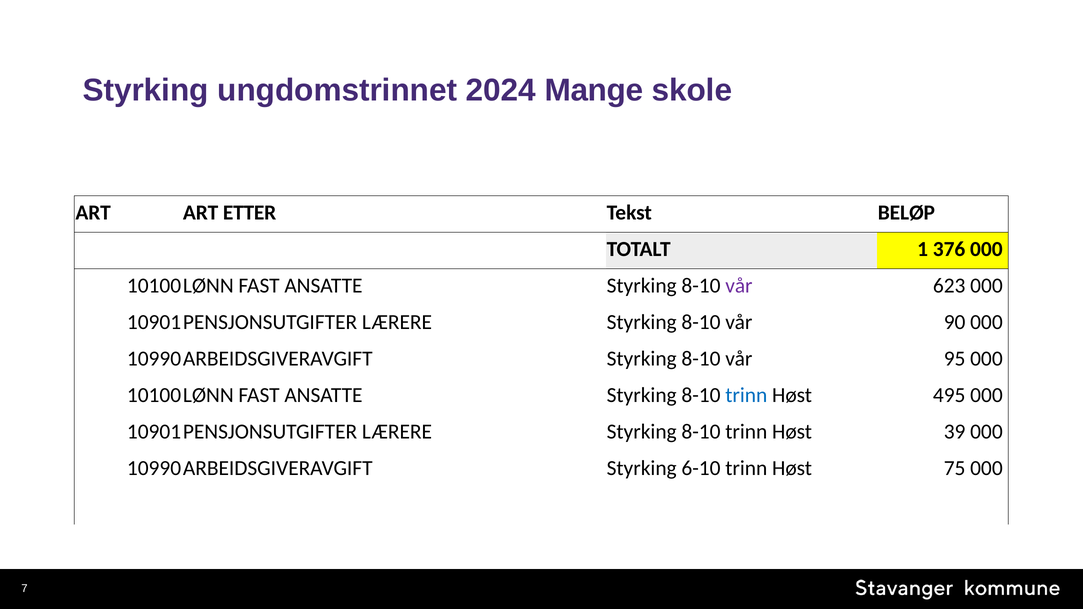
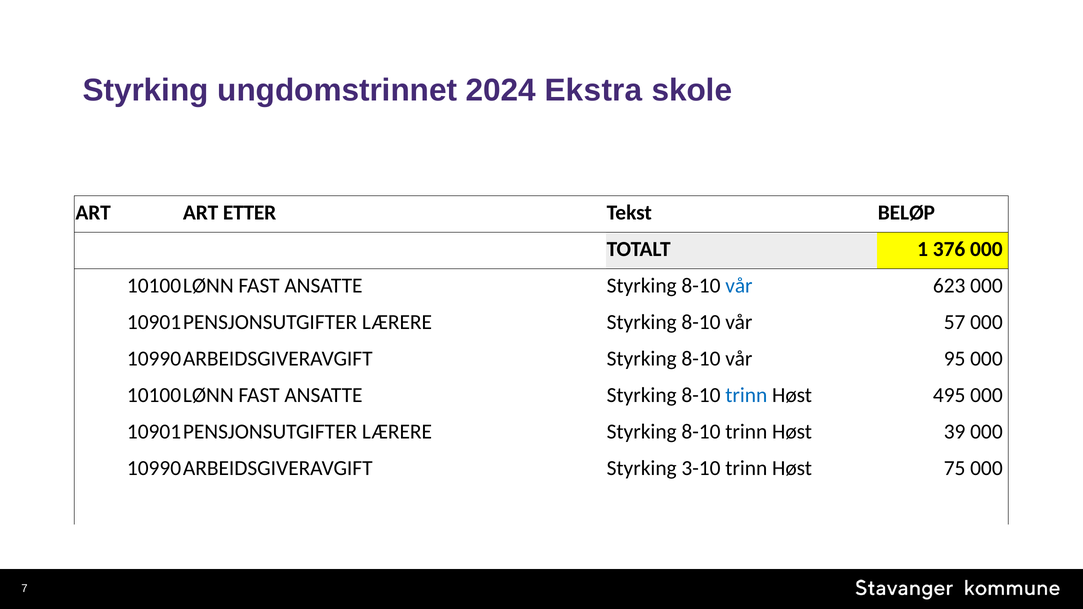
Mange: Mange -> Ekstra
vår at (739, 286) colour: purple -> blue
90: 90 -> 57
6-10: 6-10 -> 3-10
